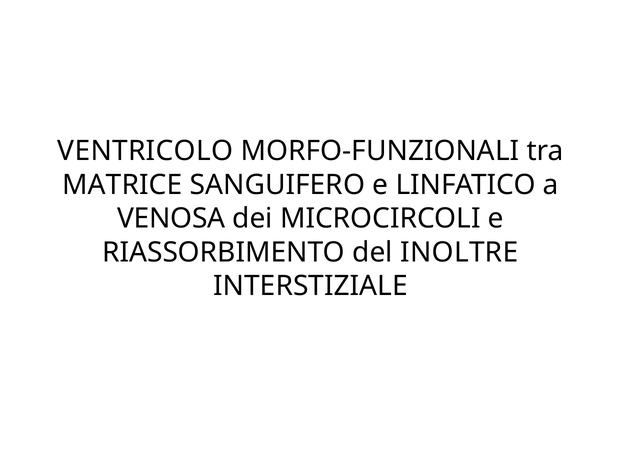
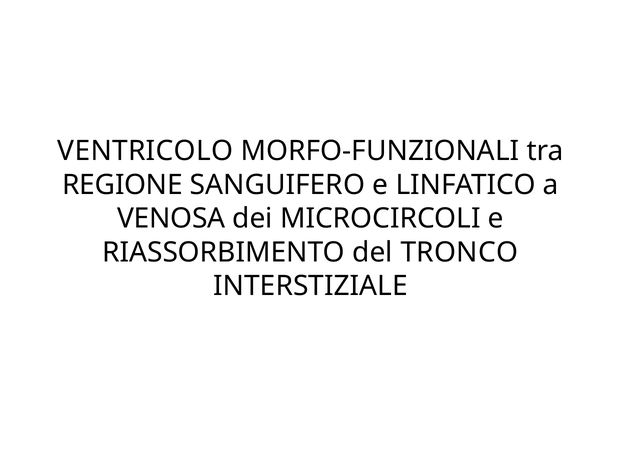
MATRICE: MATRICE -> REGIONE
INOLTRE: INOLTRE -> TRONCO
